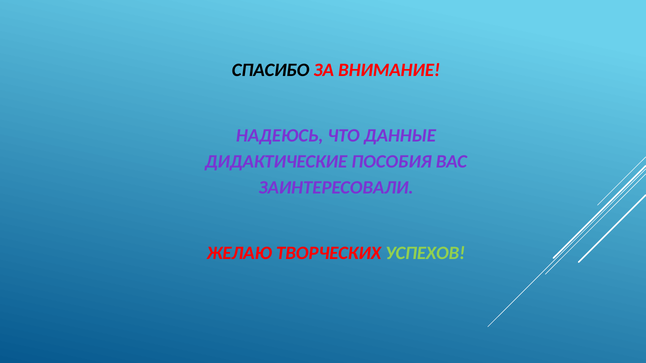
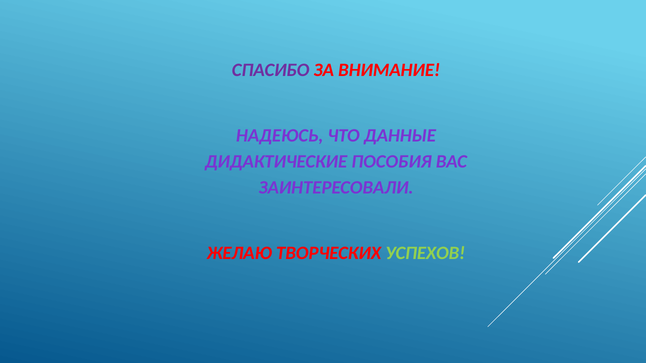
СПАСИБО colour: black -> purple
